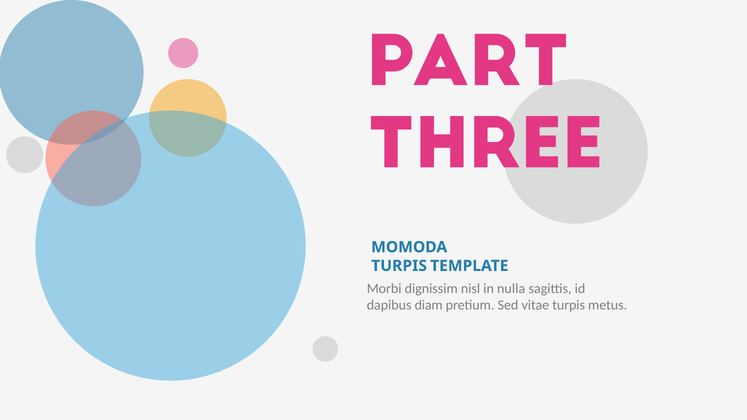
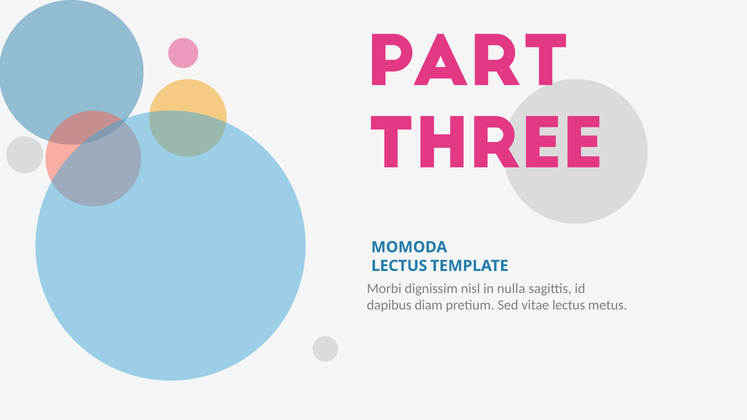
TURPIS at (399, 266): TURPIS -> LECTUS
vitae turpis: turpis -> lectus
